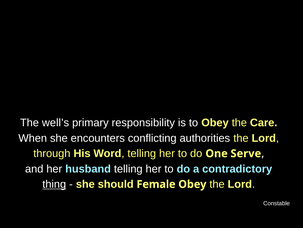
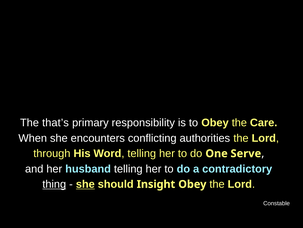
well’s: well’s -> that’s
she at (85, 184) underline: none -> present
Female: Female -> Insight
